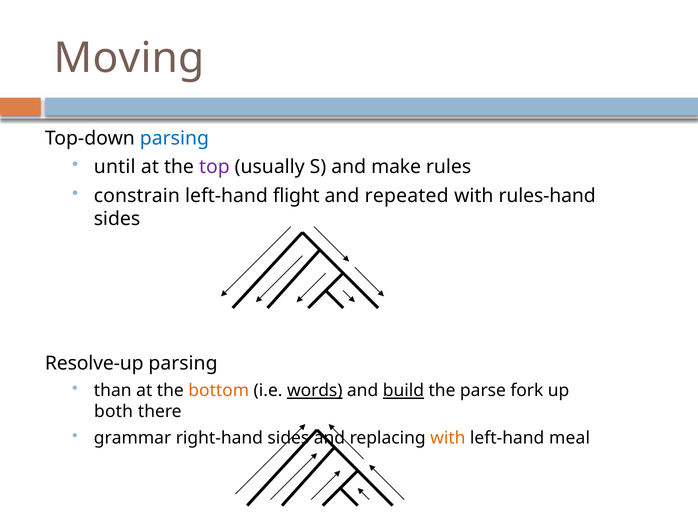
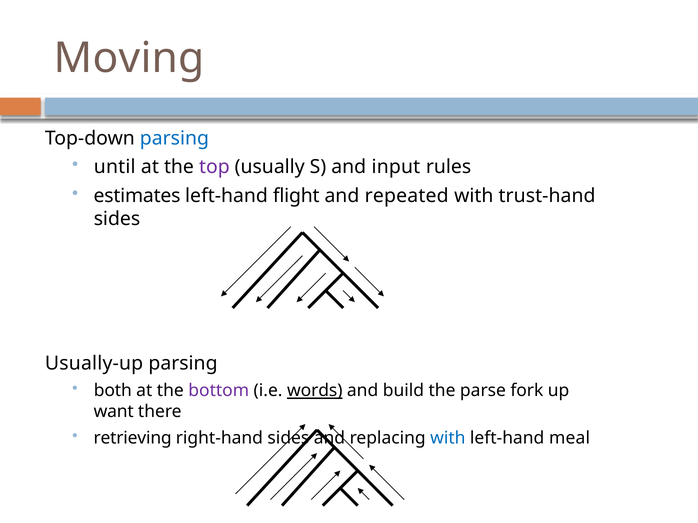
make: make -> input
constrain: constrain -> estimates
rules-hand: rules-hand -> trust-hand
Resolve-up: Resolve-up -> Usually-up
than: than -> both
bottom colour: orange -> purple
build underline: present -> none
both: both -> want
grammar: grammar -> retrieving
with at (448, 438) colour: orange -> blue
